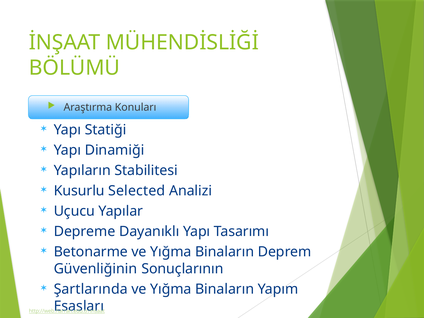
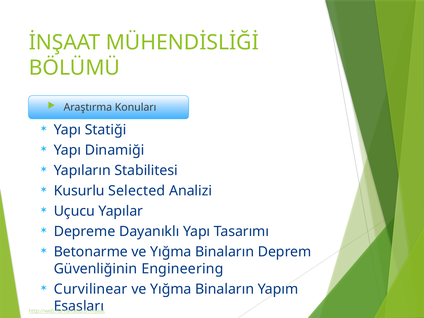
Sonuçlarının: Sonuçlarının -> Engineering
Şartlarında: Şartlarında -> Curvilinear
